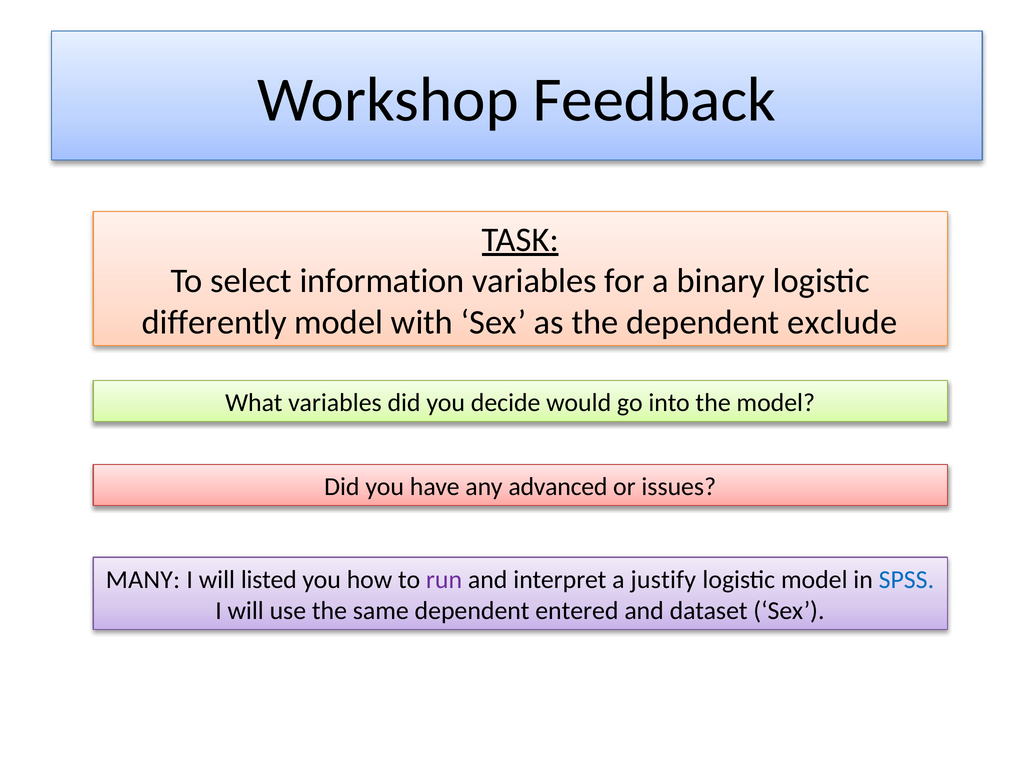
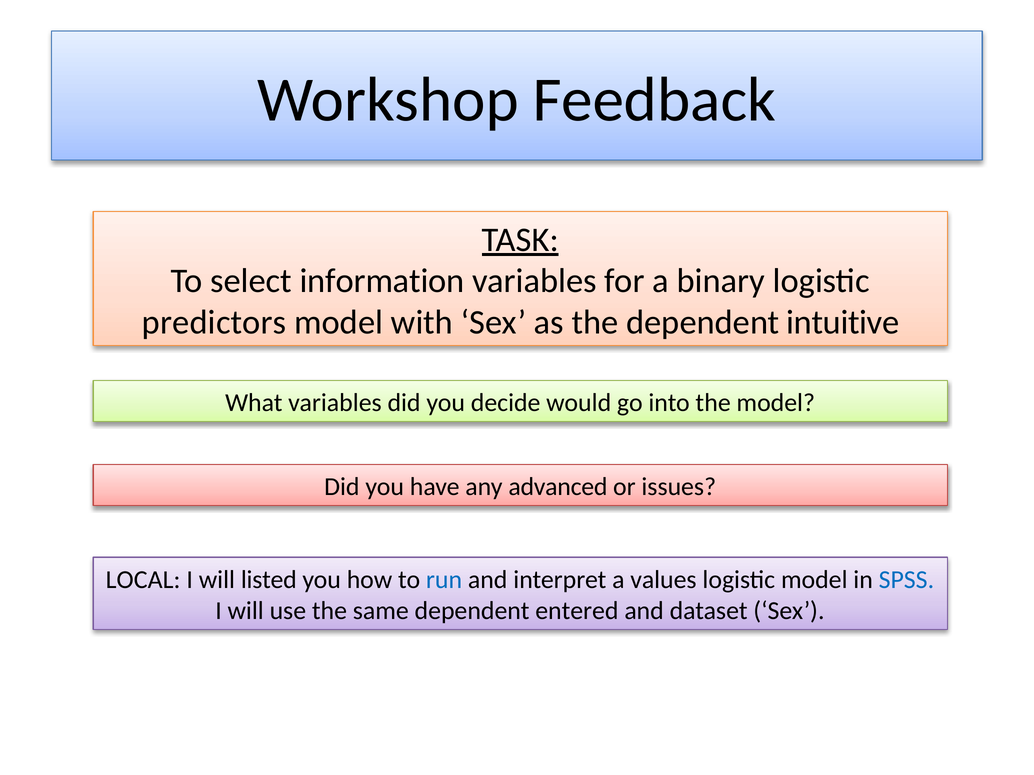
differently: differently -> predictors
exclude: exclude -> intuitive
MANY: MANY -> LOCAL
run colour: purple -> blue
justify: justify -> values
